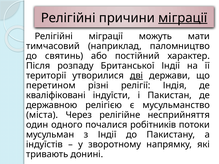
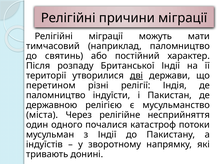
міграції at (183, 18) underline: present -> none
кваліфіковані at (56, 95): кваліфіковані -> паломництво
робітників: робітників -> катастроф
